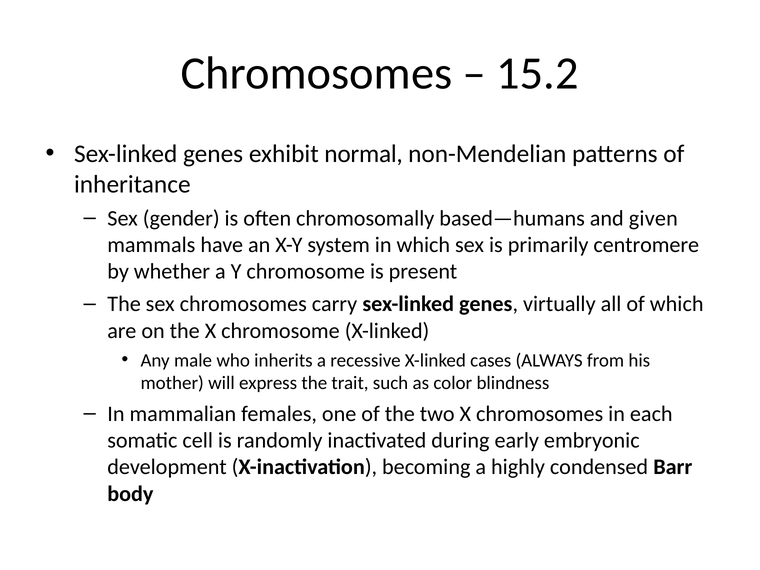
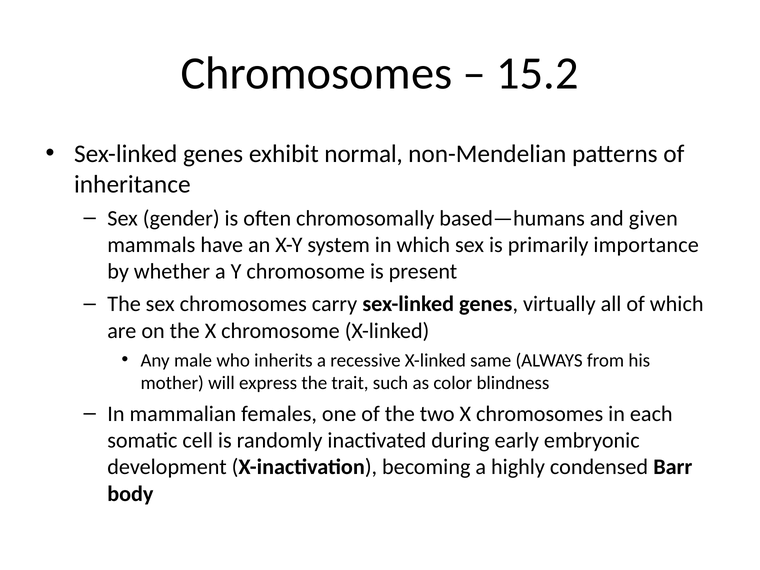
centromere: centromere -> importance
cases: cases -> same
